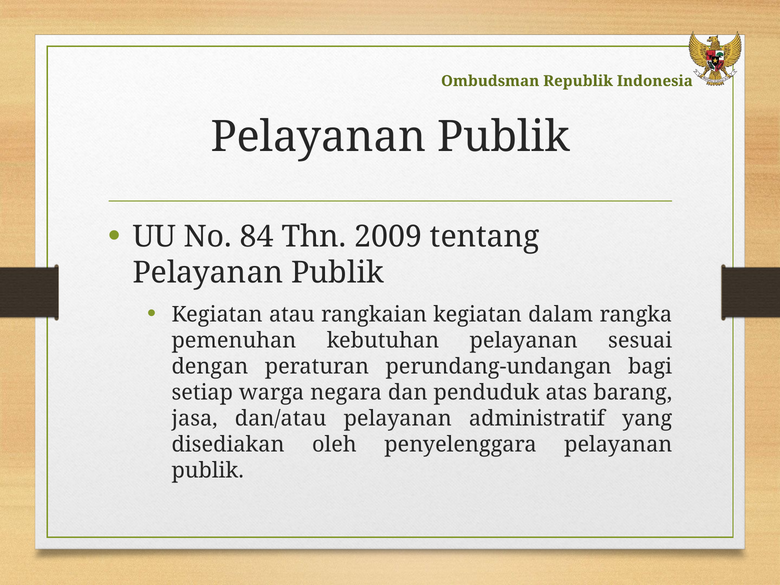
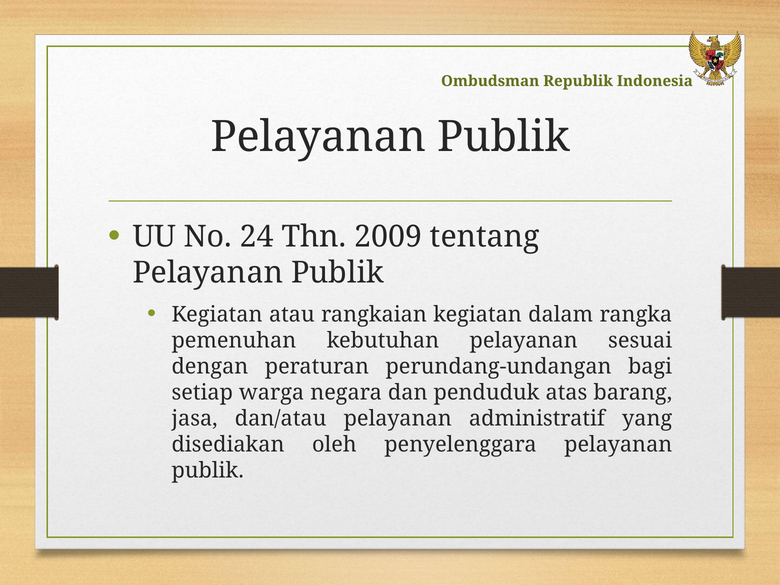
84: 84 -> 24
